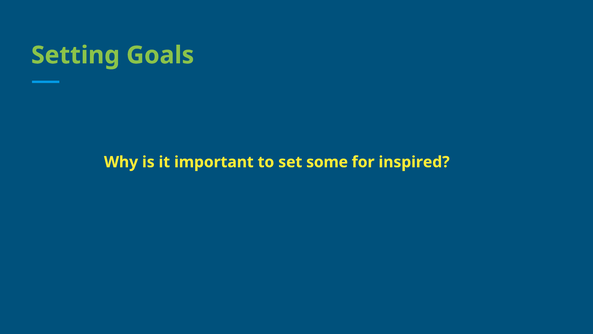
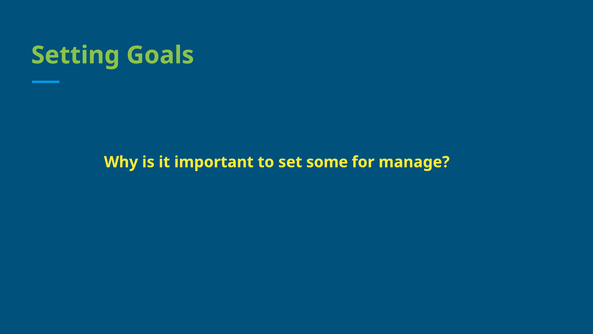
inspired: inspired -> manage
